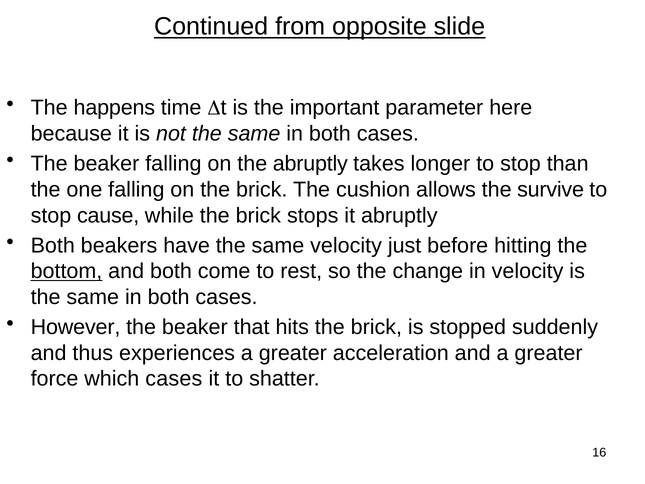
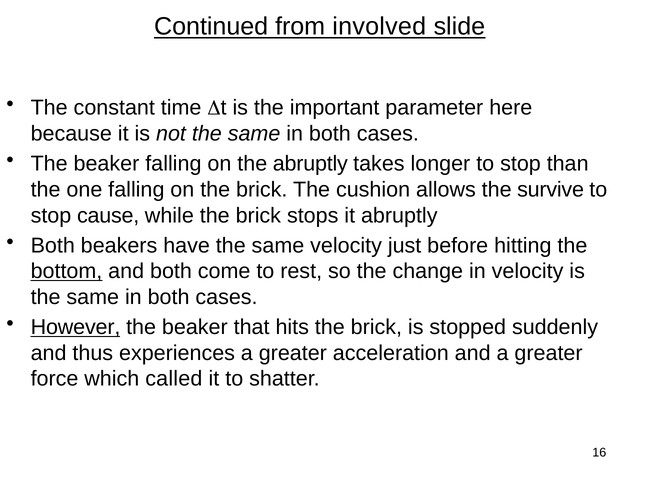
opposite: opposite -> involved
happens: happens -> constant
However underline: none -> present
which cases: cases -> called
